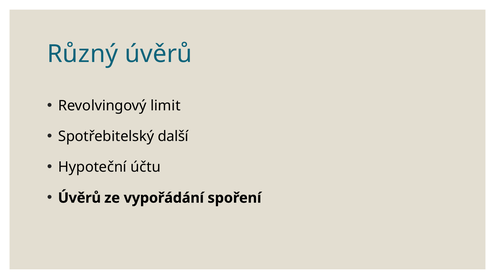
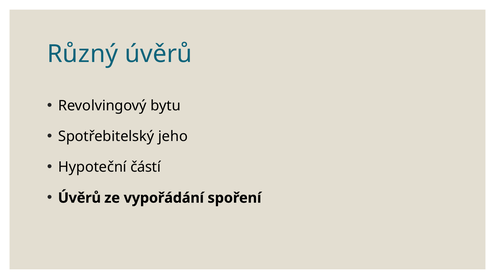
limit: limit -> bytu
další: další -> jeho
účtu: účtu -> částí
